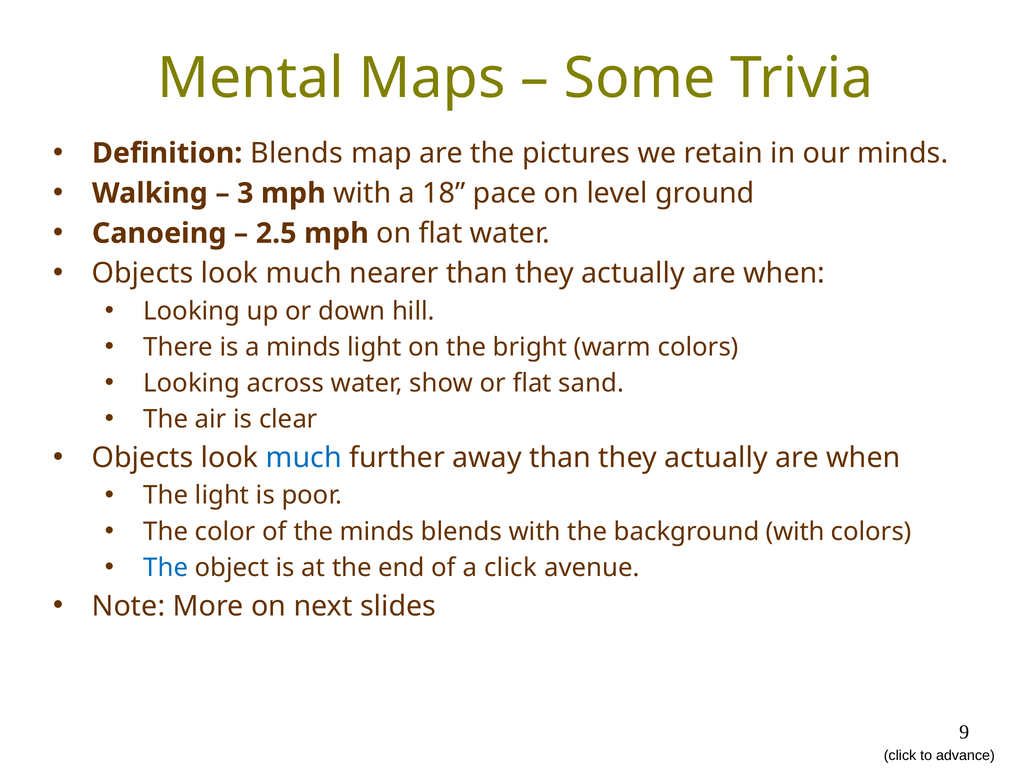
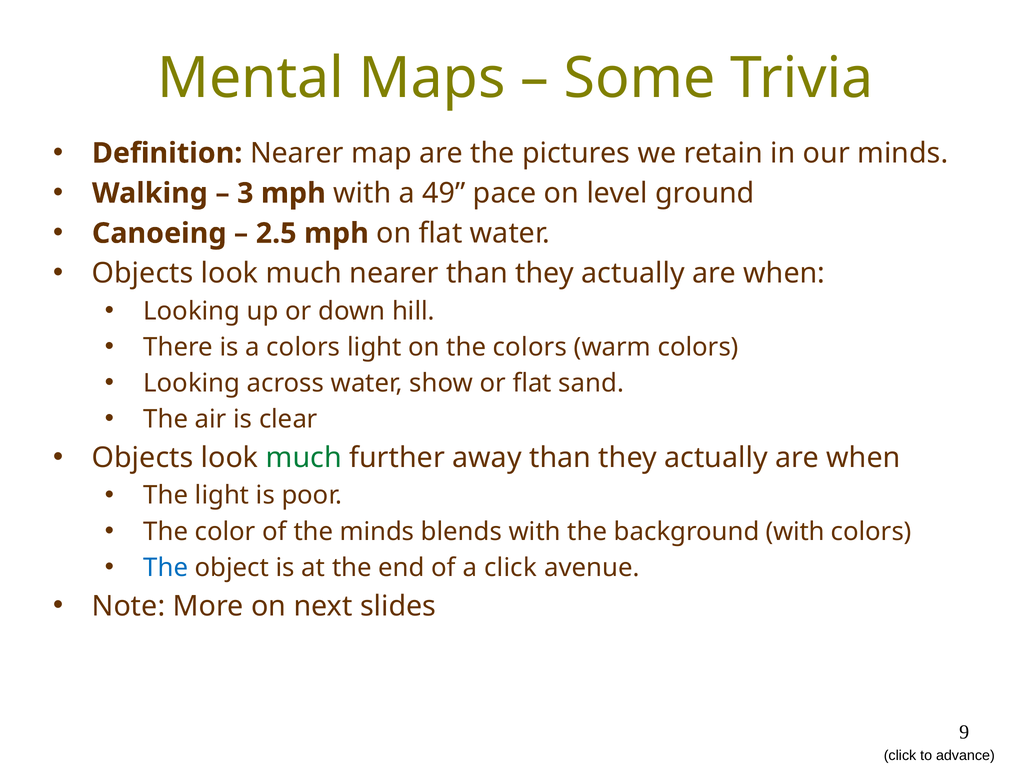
Definition Blends: Blends -> Nearer
18: 18 -> 49
a minds: minds -> colors
the bright: bright -> colors
much at (304, 458) colour: blue -> green
